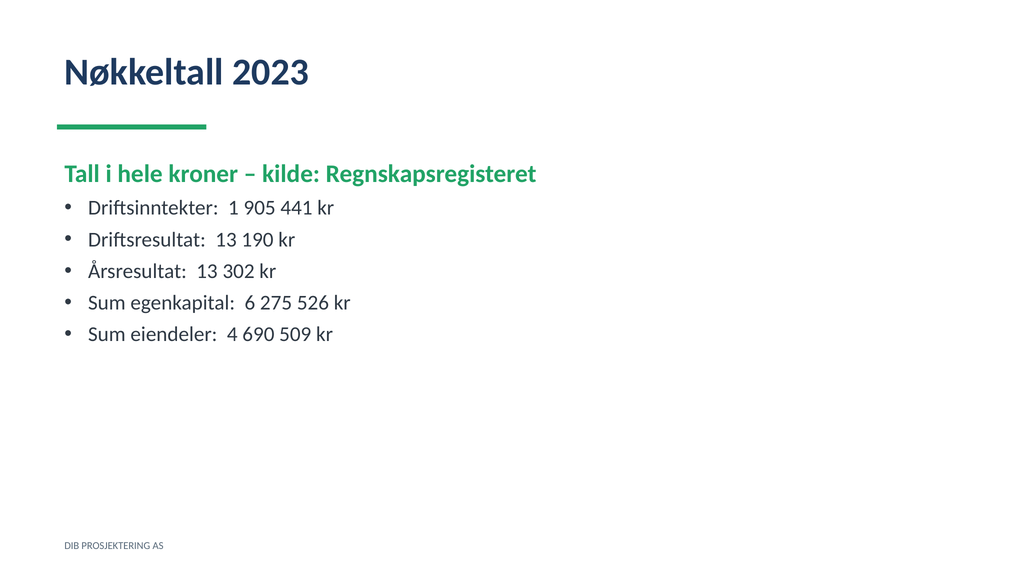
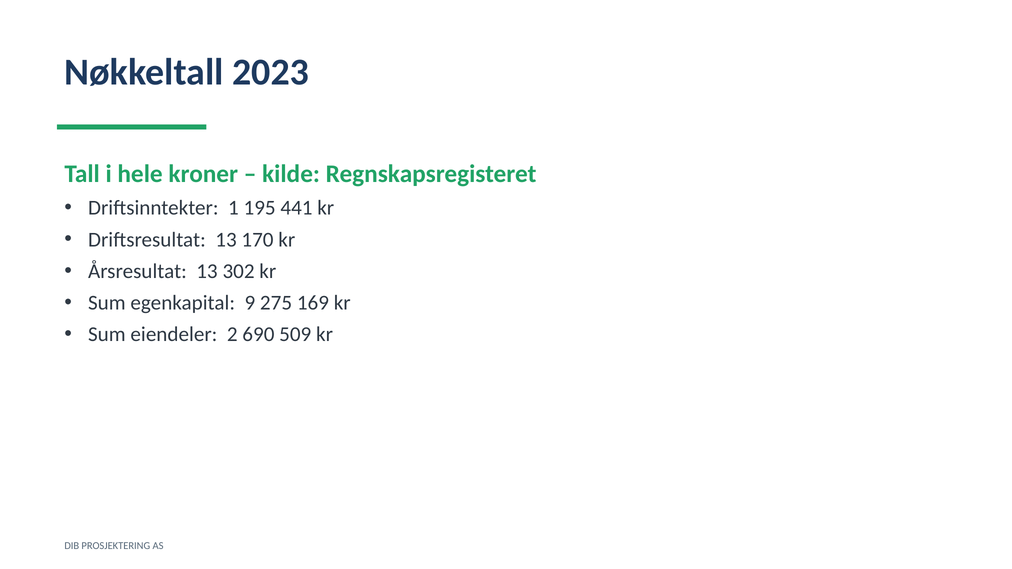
905: 905 -> 195
190: 190 -> 170
6: 6 -> 9
526: 526 -> 169
4: 4 -> 2
